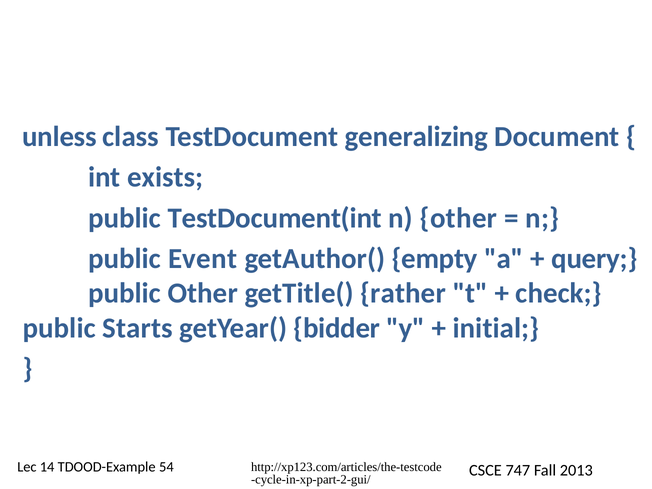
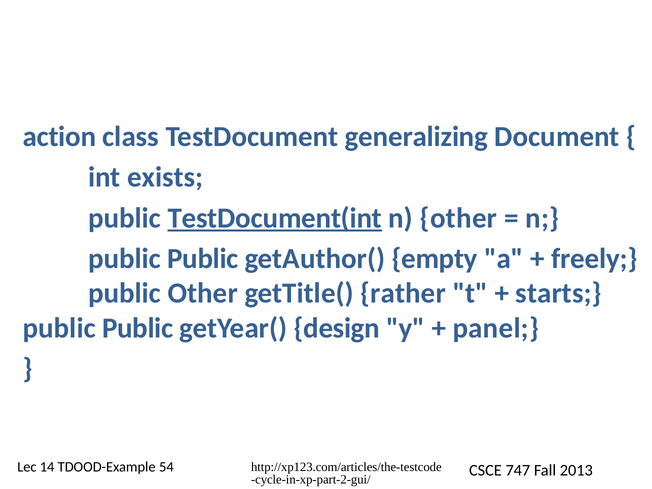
unless: unless -> action
TestDocument(int underline: none -> present
Event at (203, 259): Event -> Public
query: query -> freely
check: check -> starts
Starts at (138, 328): Starts -> Public
bidder: bidder -> design
initial: initial -> panel
